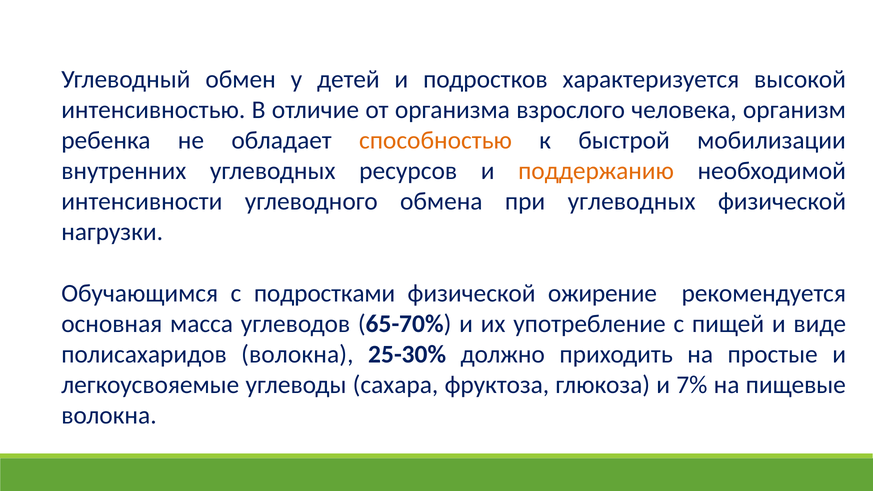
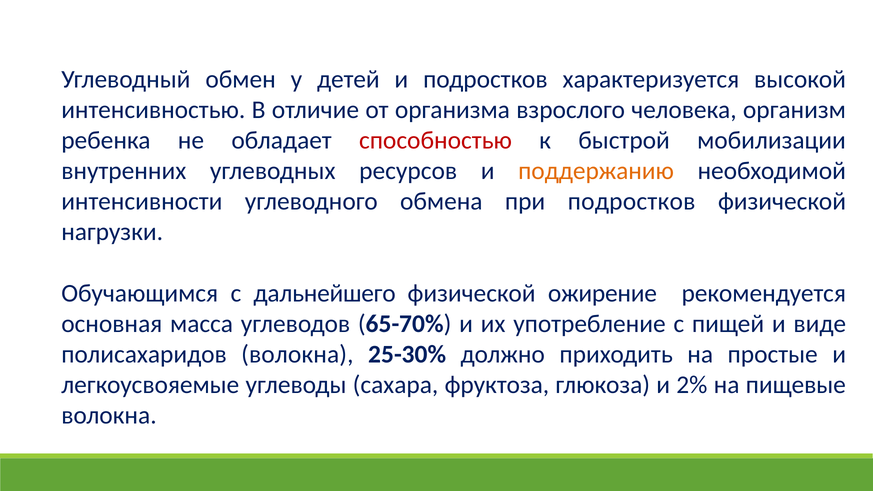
способностью colour: orange -> red
при углеводных: углеводных -> подростков
подростками: подростками -> дальнейшего
7%: 7% -> 2%
